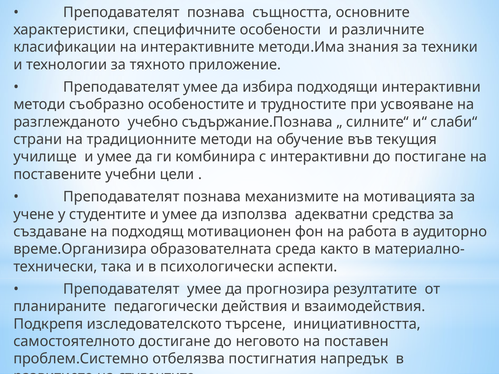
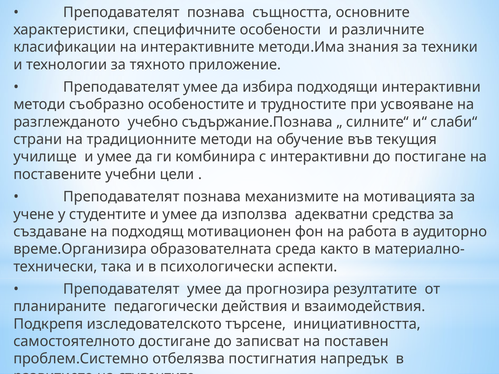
неговото: неговото -> записват
